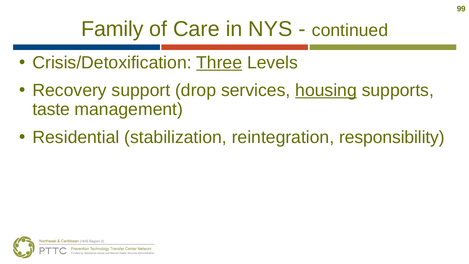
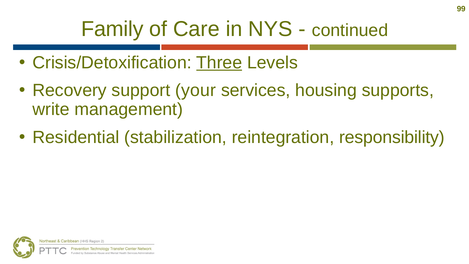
drop: drop -> your
housing underline: present -> none
taste: taste -> write
